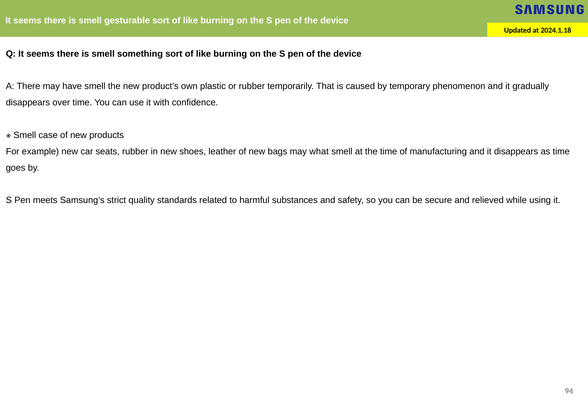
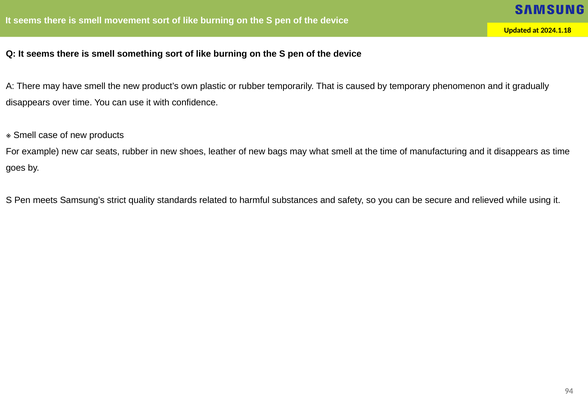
gesturable: gesturable -> movement
